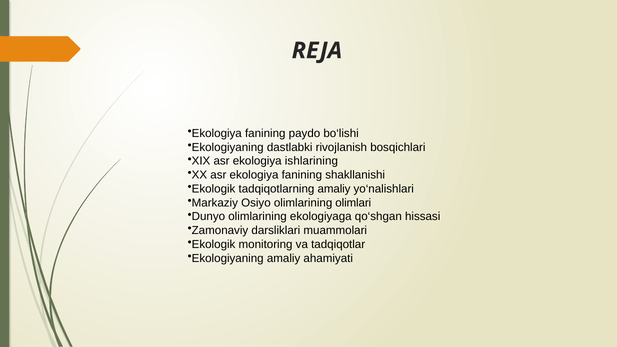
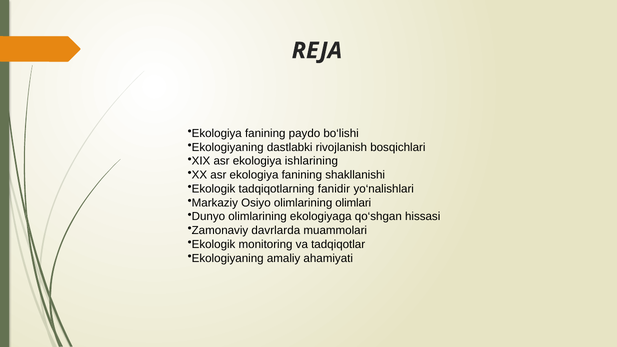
tadqiqotlarning amaliy: amaliy -> fanidir
darsliklari: darsliklari -> davrlarda
